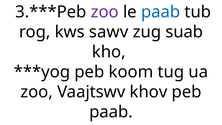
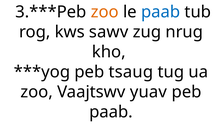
zoo at (105, 12) colour: purple -> orange
suab: suab -> nrug
koom: koom -> tsaug
khov: khov -> yuav
